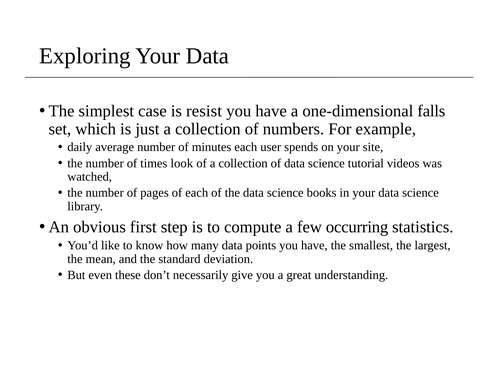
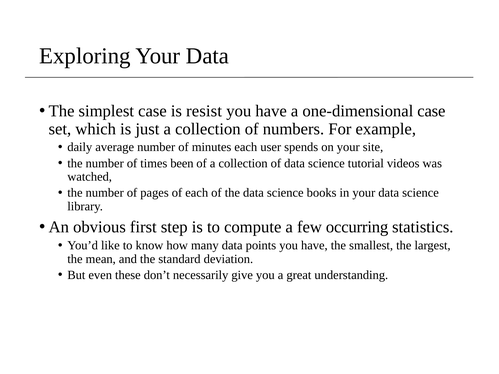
one-dimensional falls: falls -> case
look: look -> been
